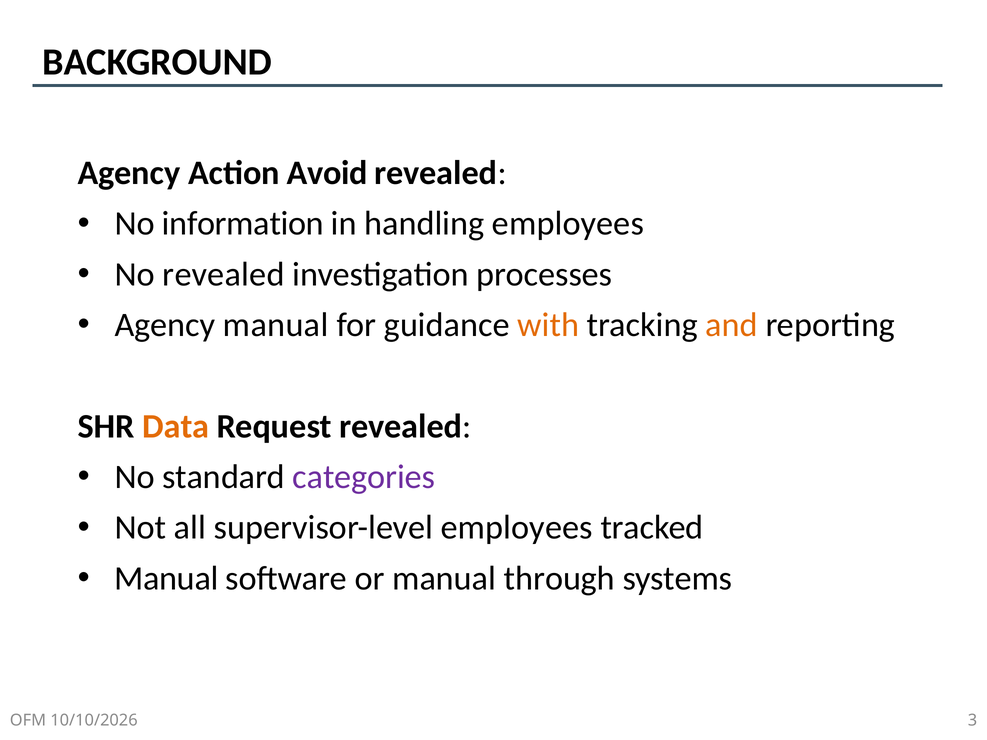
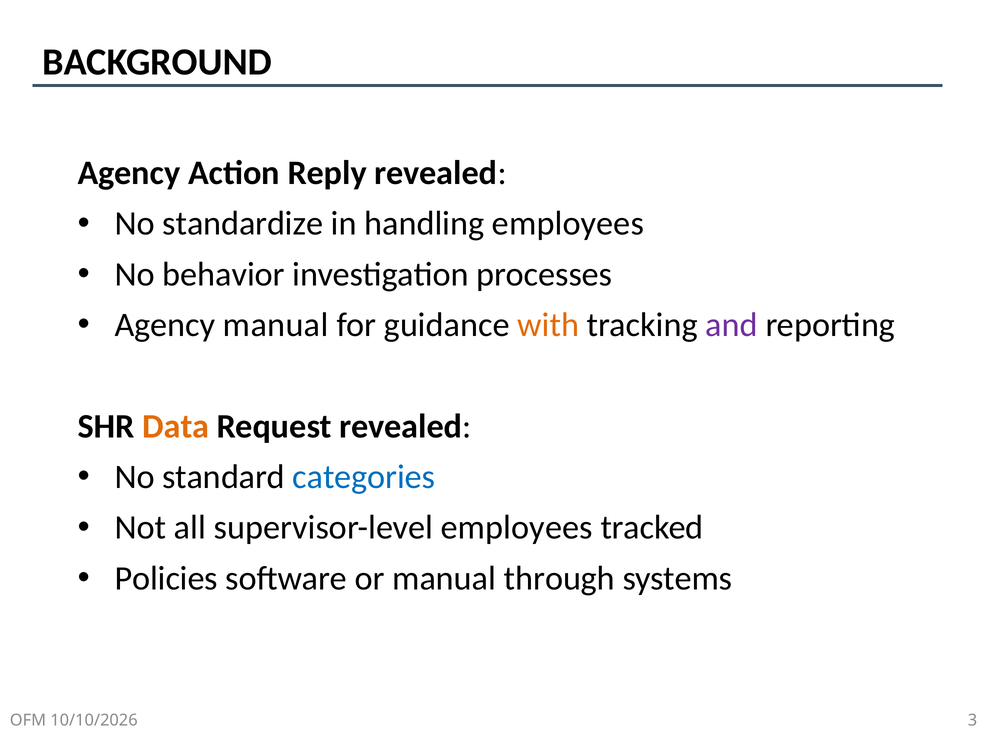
Avoid: Avoid -> Reply
information: information -> standardize
No revealed: revealed -> behavior
and colour: orange -> purple
categories colour: purple -> blue
Manual at (166, 578): Manual -> Policies
